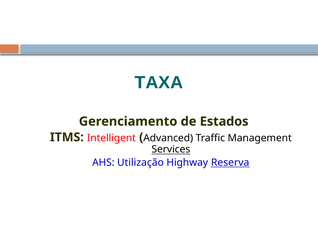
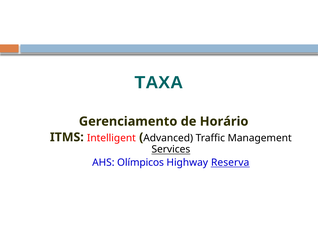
Estados: Estados -> Horário
Utilização: Utilização -> Olímpicos
